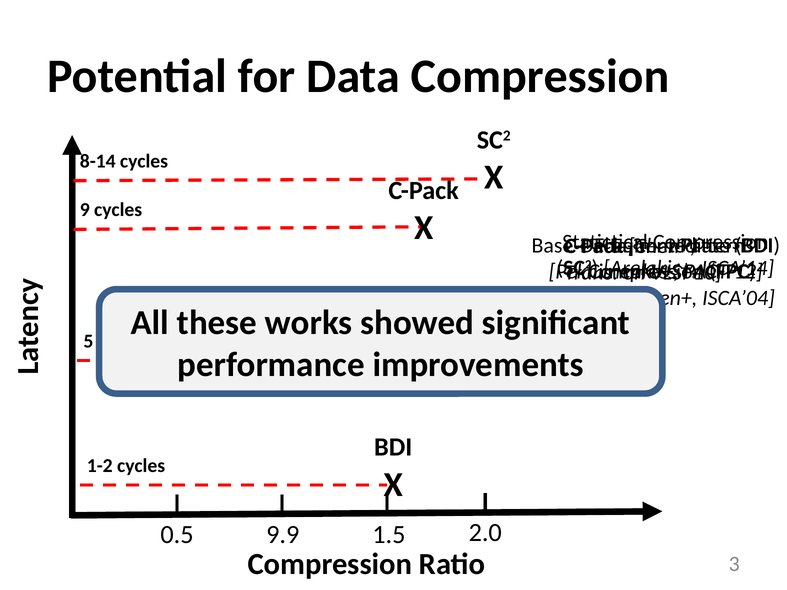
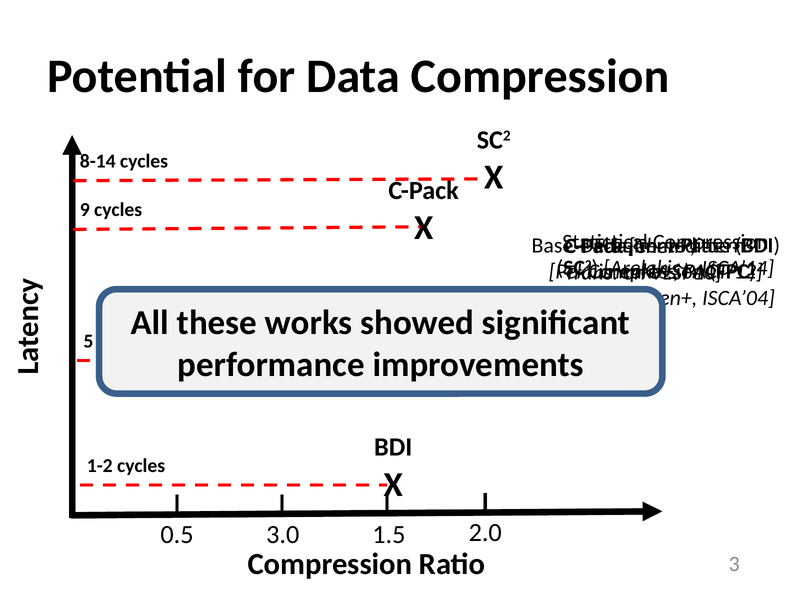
9.9: 9.9 -> 3.0
